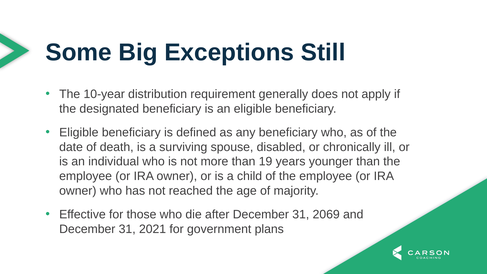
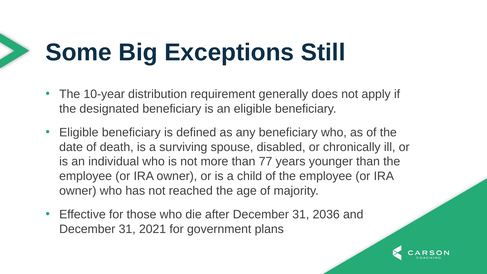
19: 19 -> 77
2069: 2069 -> 2036
